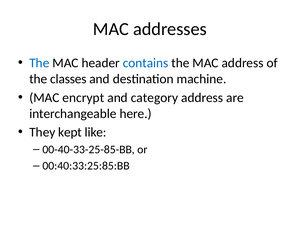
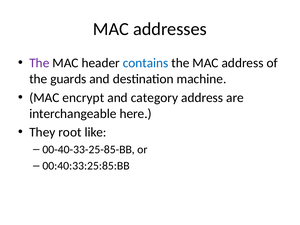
The at (39, 63) colour: blue -> purple
classes: classes -> guards
kept: kept -> root
